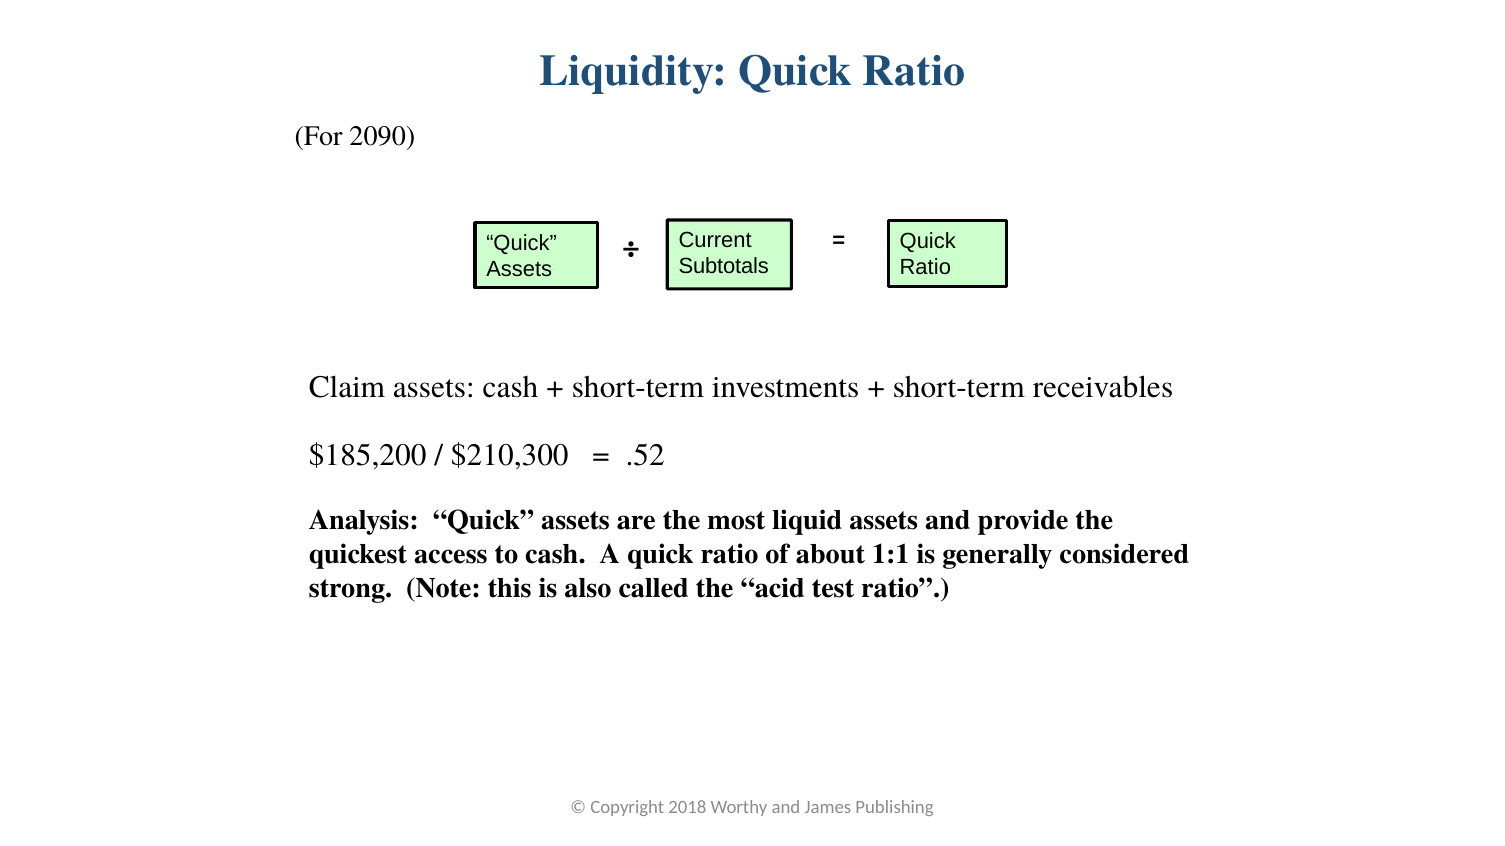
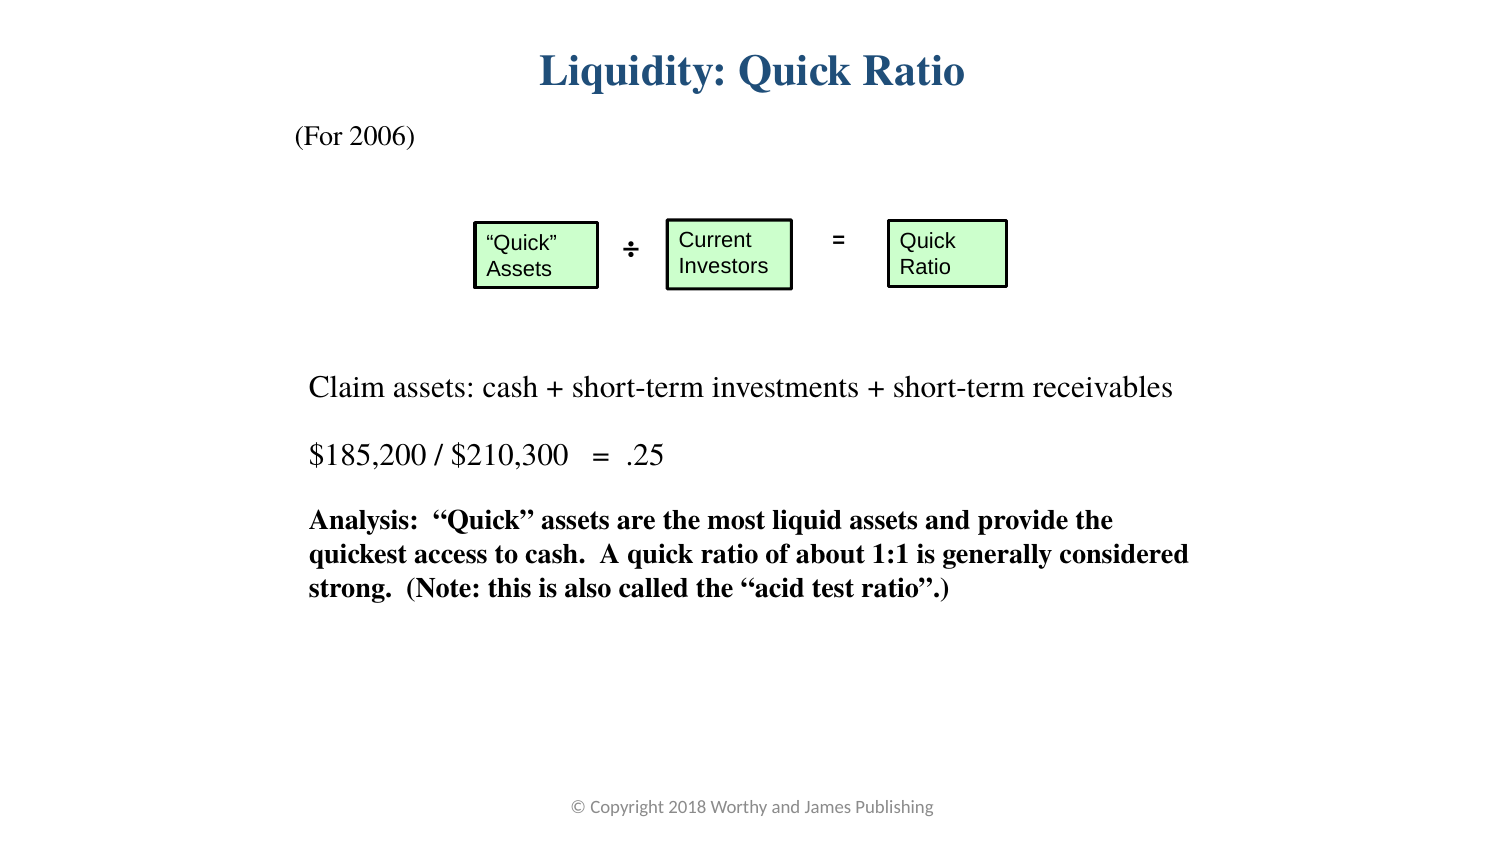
2090: 2090 -> 2006
Subtotals: Subtotals -> Investors
.52: .52 -> .25
